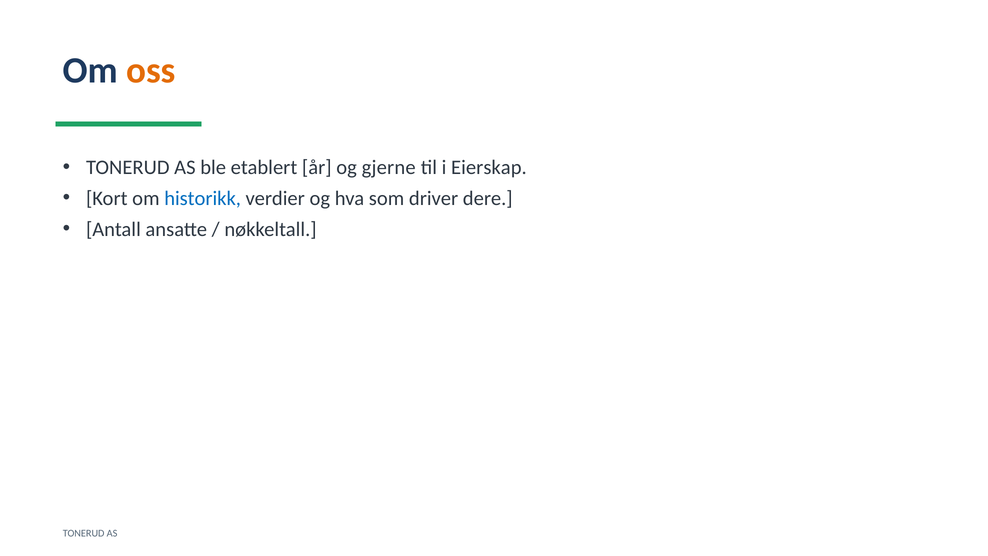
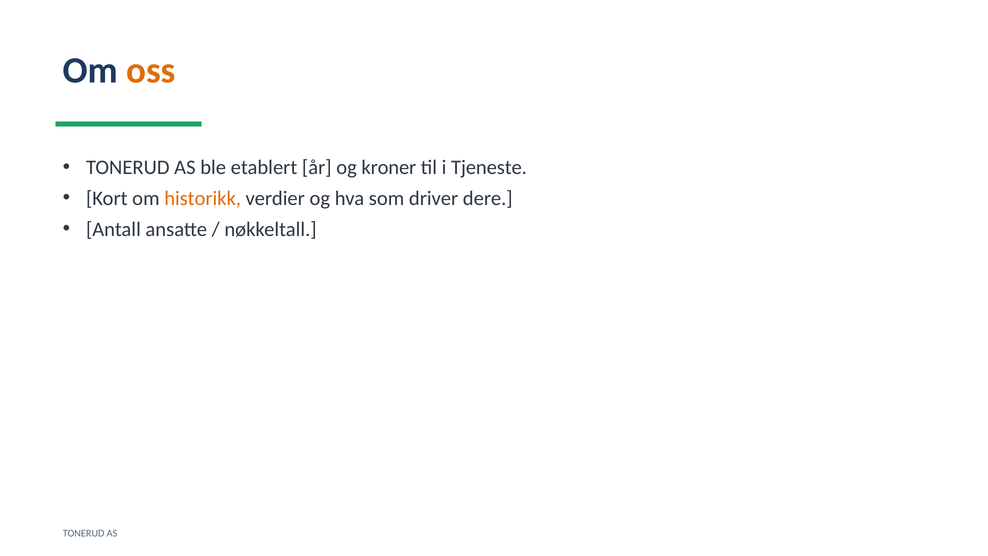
gjerne: gjerne -> kroner
Eierskap: Eierskap -> Tjeneste
historikk colour: blue -> orange
